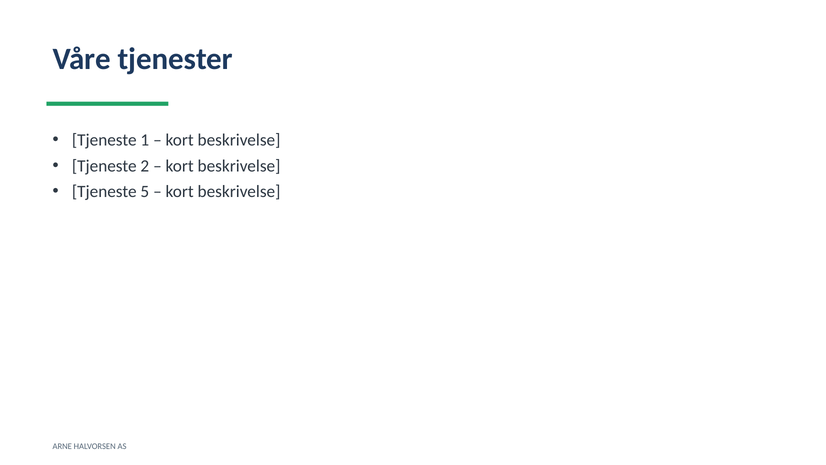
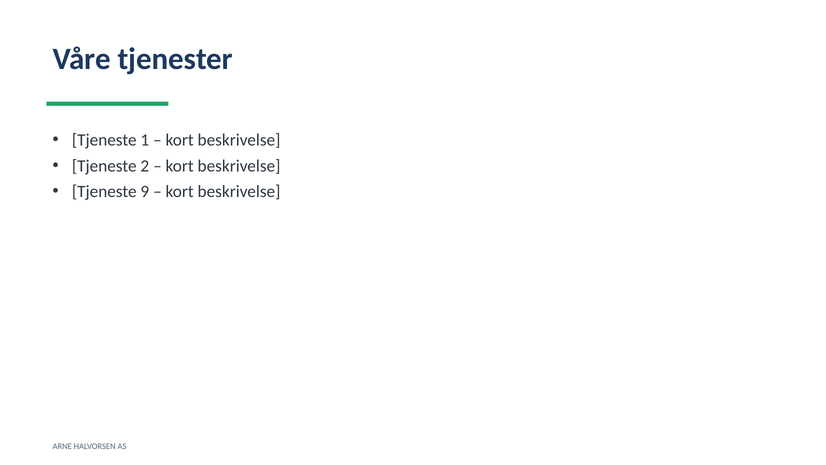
5: 5 -> 9
